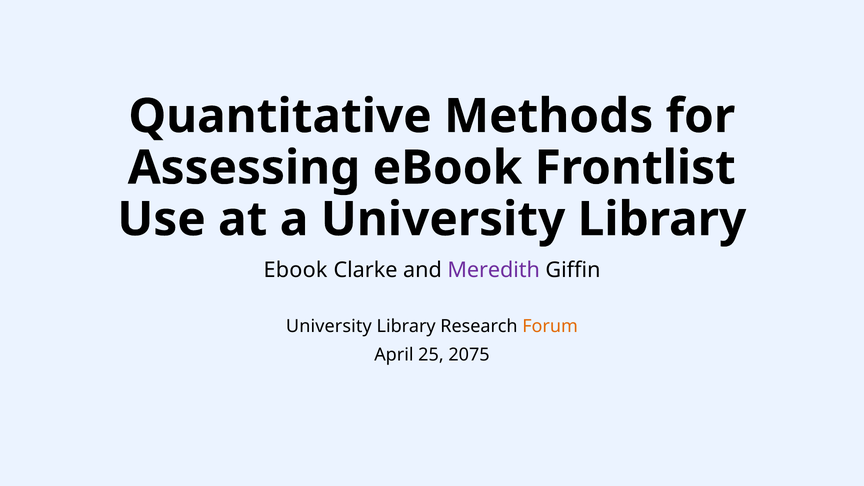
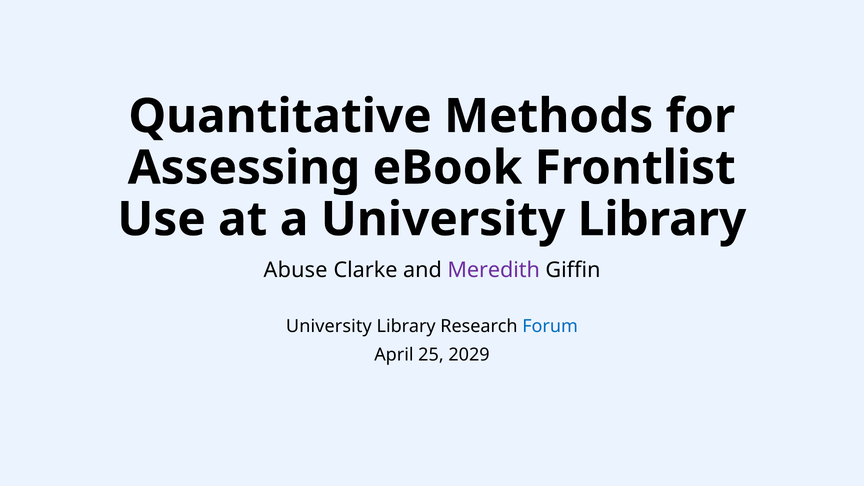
Ebook at (296, 270): Ebook -> Abuse
Forum colour: orange -> blue
2075: 2075 -> 2029
